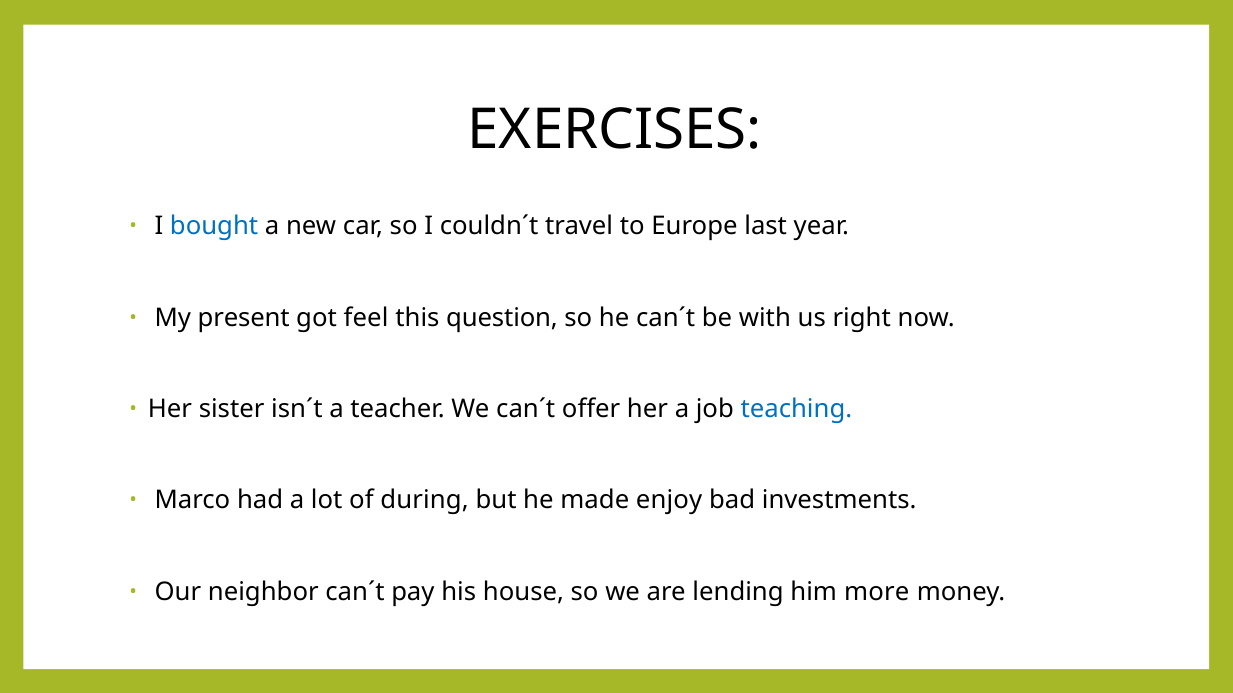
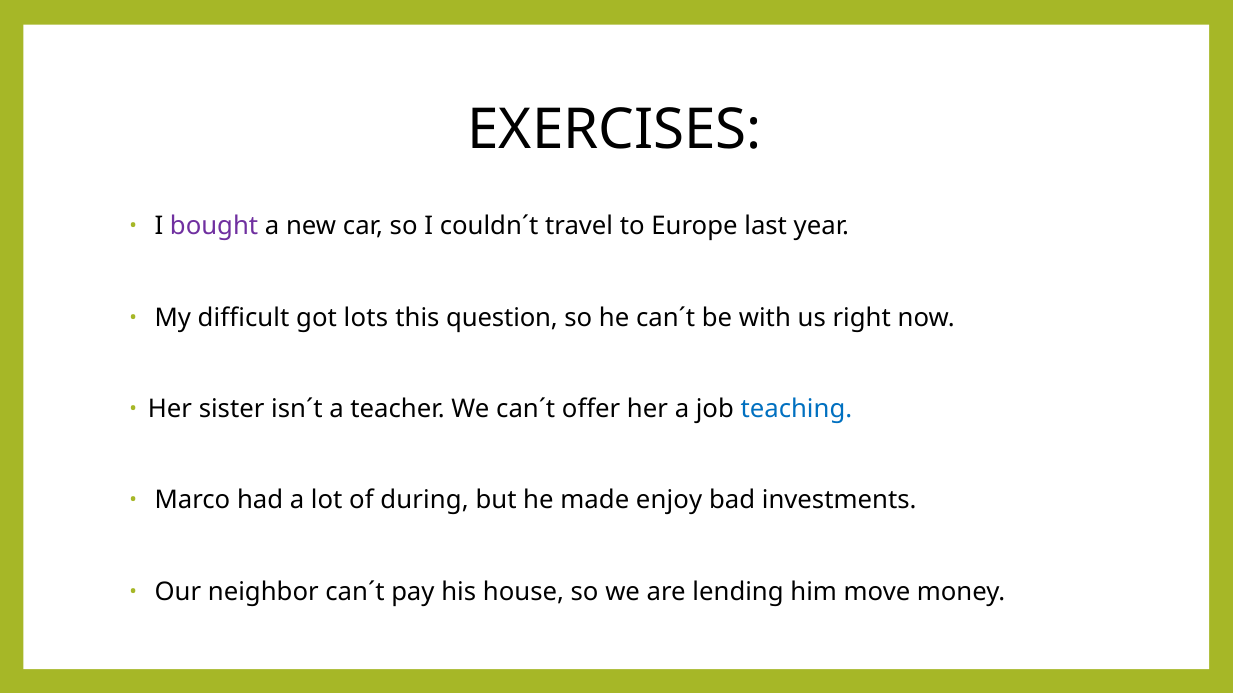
bought colour: blue -> purple
present: present -> difficult
feel: feel -> lots
more: more -> move
